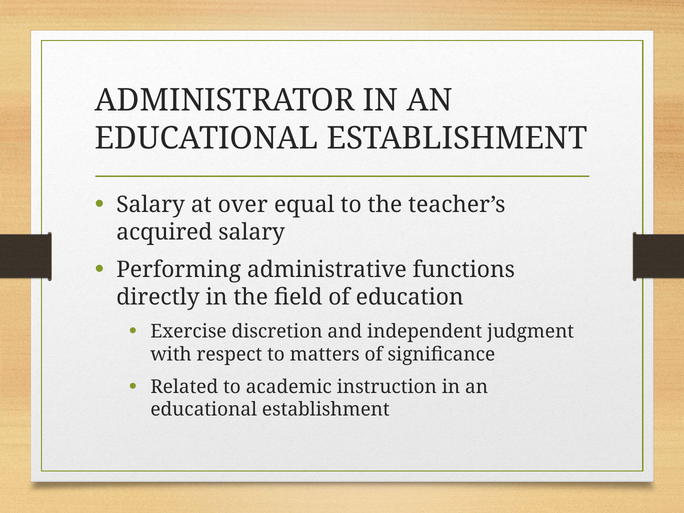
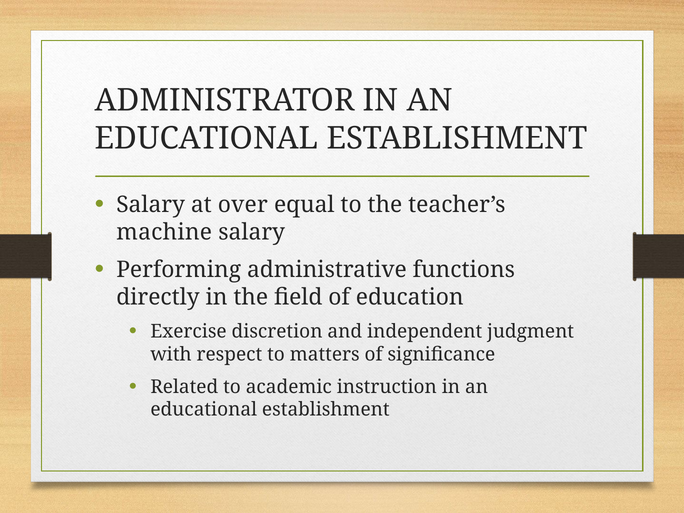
acquired: acquired -> machine
